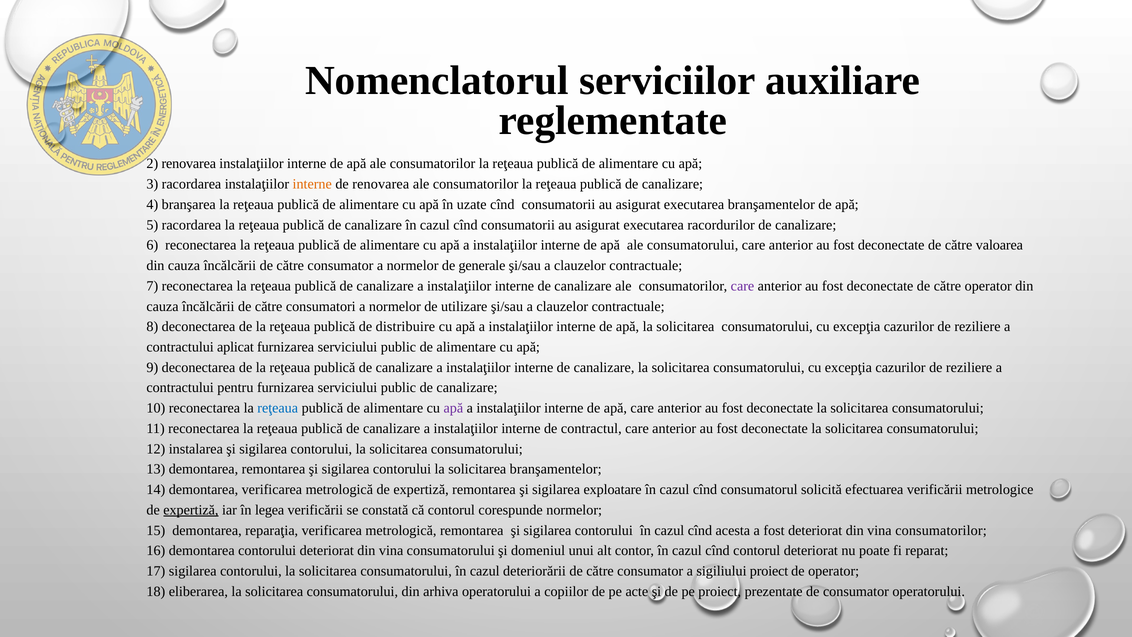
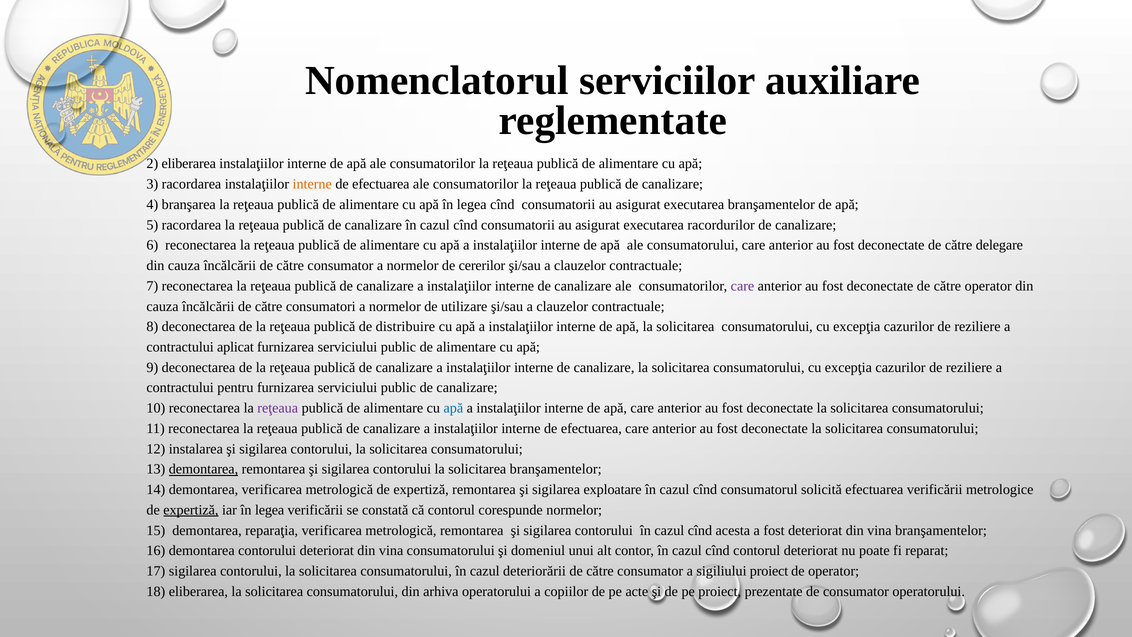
2 renovarea: renovarea -> eliberarea
renovarea at (381, 184): renovarea -> efectuarea
apă în uzate: uzate -> legea
valoarea: valoarea -> delegare
generale: generale -> cererilor
reţeaua at (278, 408) colour: blue -> purple
apă at (453, 408) colour: purple -> blue
contractul at (591, 428): contractul -> efectuarea
demontarea at (203, 469) underline: none -> present
vina consumatorilor: consumatorilor -> branşamentelor
